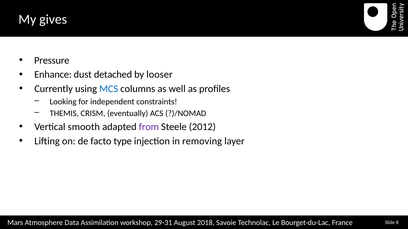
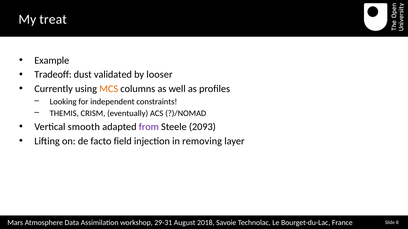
gives: gives -> treat
Pressure: Pressure -> Example
Enhance: Enhance -> Tradeoff
detached: detached -> validated
MCS colour: blue -> orange
2012: 2012 -> 2093
type: type -> field
